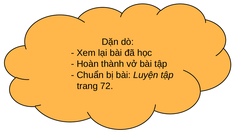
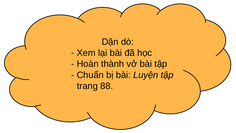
72: 72 -> 88
